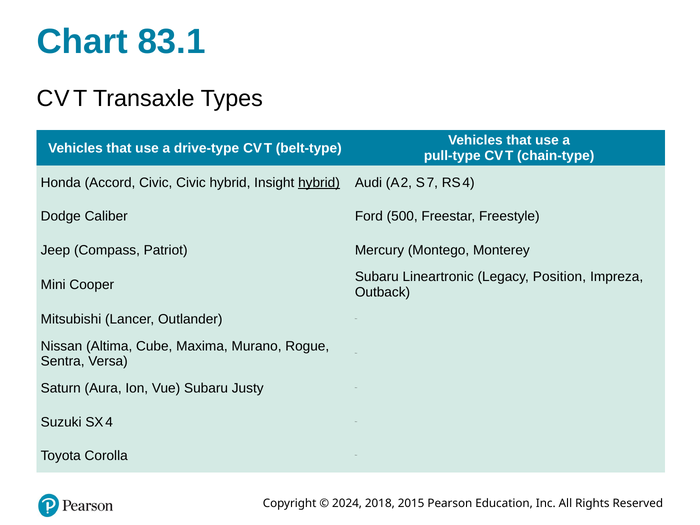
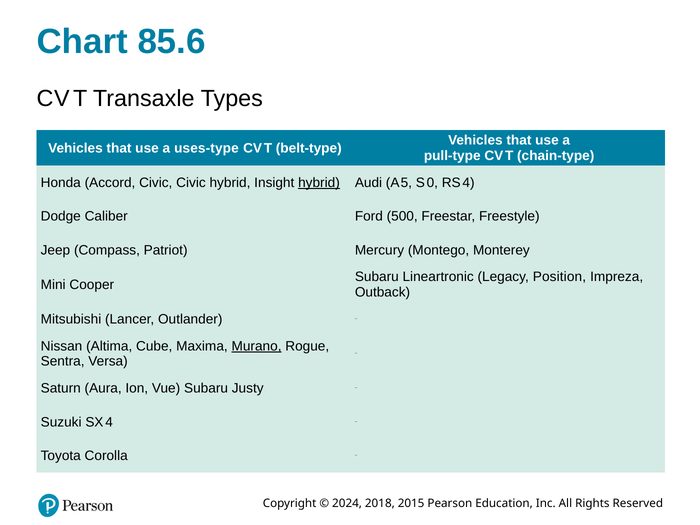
83.1: 83.1 -> 85.6
drive-type: drive-type -> uses-type
2: 2 -> 5
7: 7 -> 0
Murano underline: none -> present
